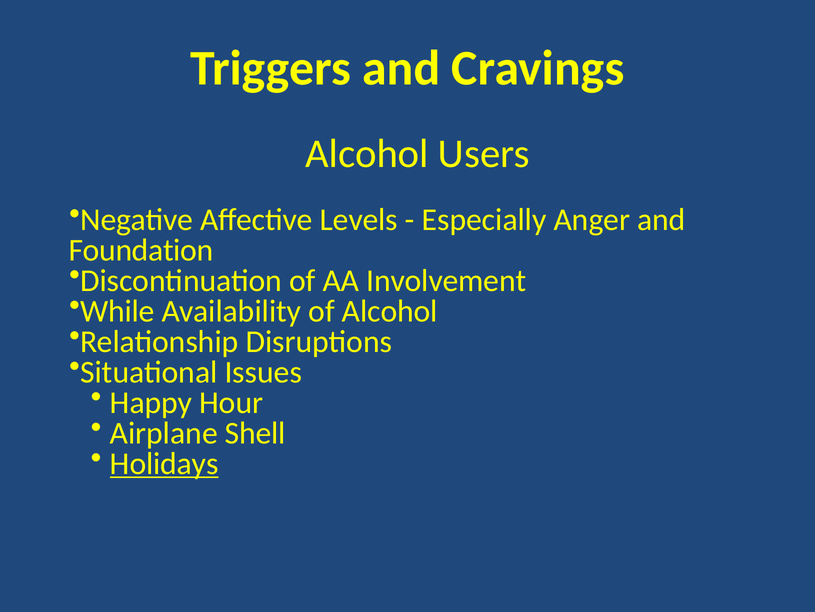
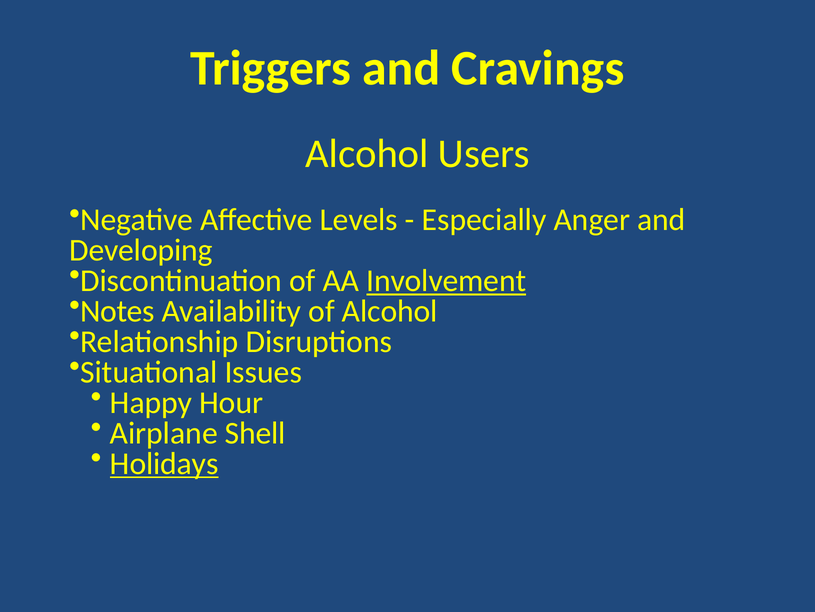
Foundation: Foundation -> Developing
Involvement underline: none -> present
While: While -> Notes
